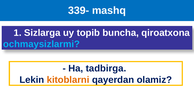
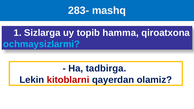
339-: 339- -> 283-
buncha: buncha -> hamma
kitoblarni colour: orange -> red
